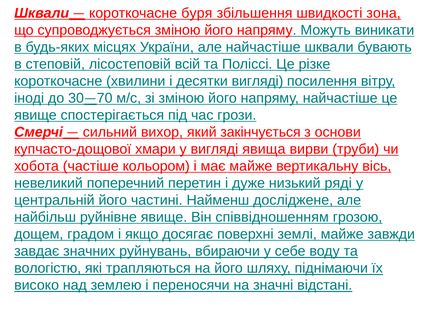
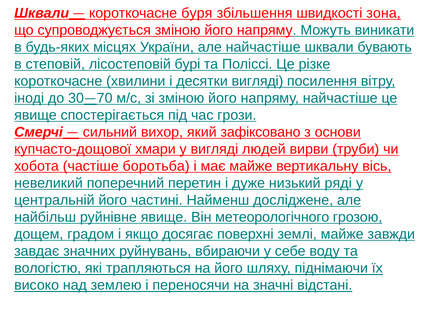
всій: всій -> бурі
закінчується: закінчується -> зафіксовано
явища: явища -> людей
кольором: кольором -> боротьба
співвідношенням: співвідношенням -> метеорологічного
